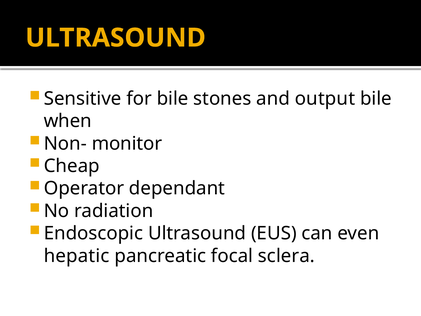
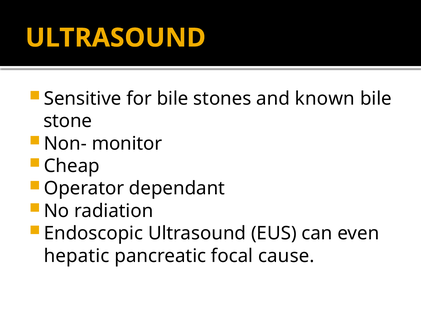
output: output -> known
when: when -> stone
sclera: sclera -> cause
